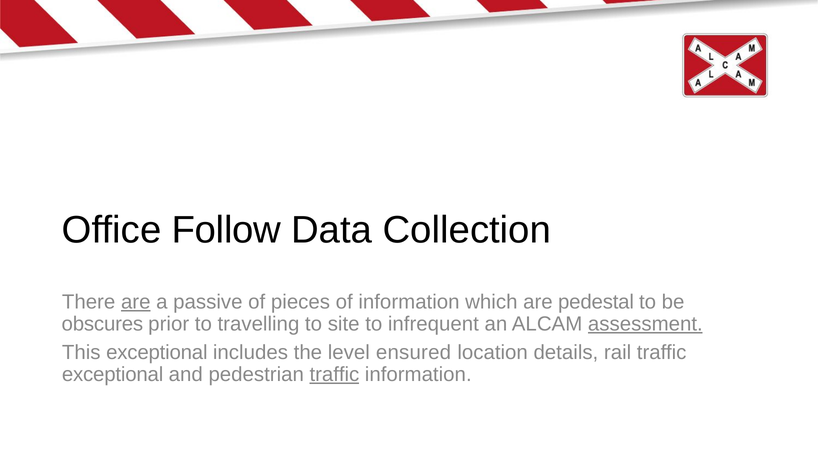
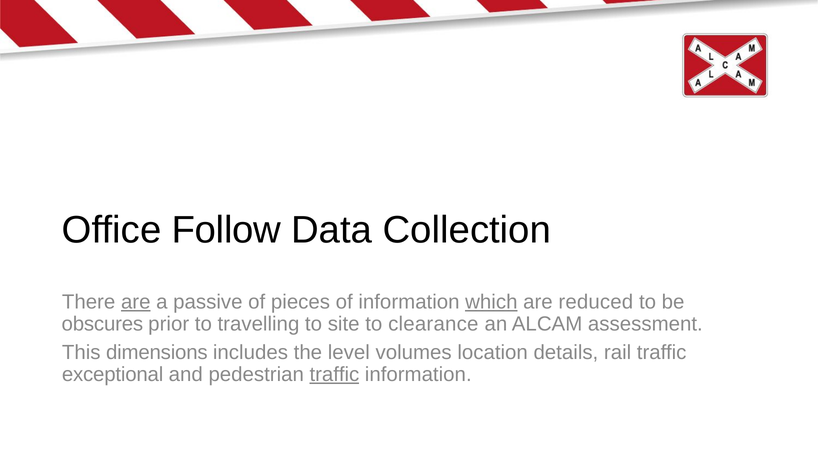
which underline: none -> present
pedestal: pedestal -> reduced
infrequent: infrequent -> clearance
assessment underline: present -> none
This exceptional: exceptional -> dimensions
ensured: ensured -> volumes
